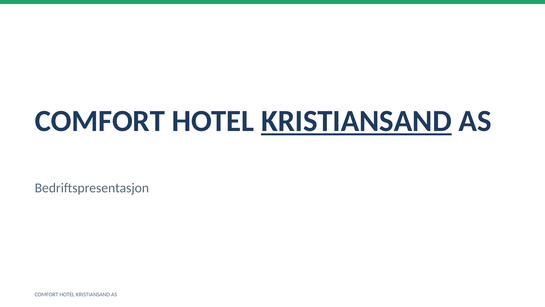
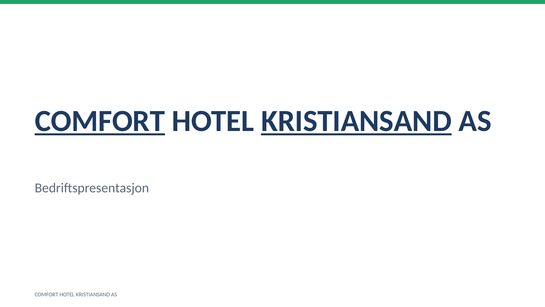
COMFORT at (100, 121) underline: none -> present
